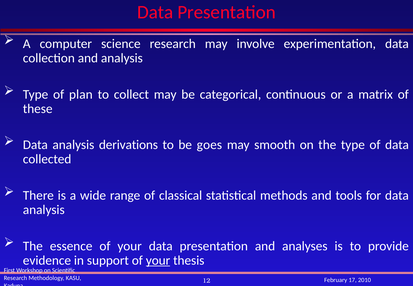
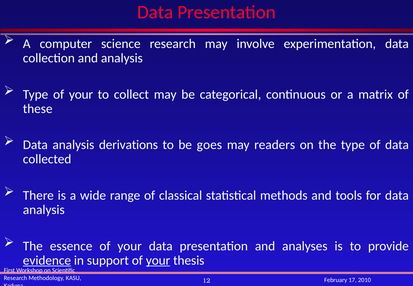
Type of plan: plan -> your
smooth: smooth -> readers
evidence underline: none -> present
